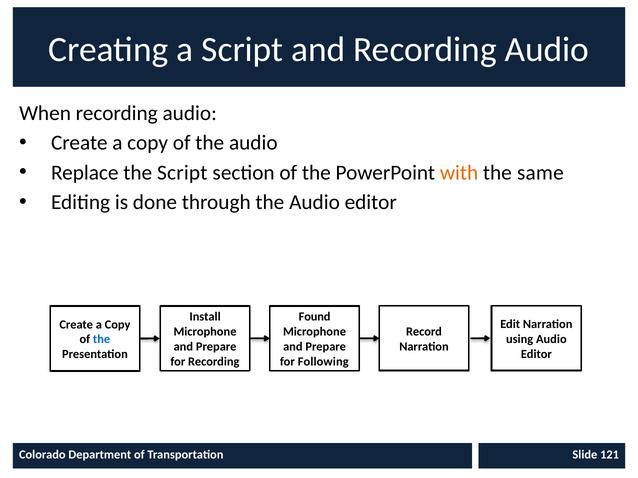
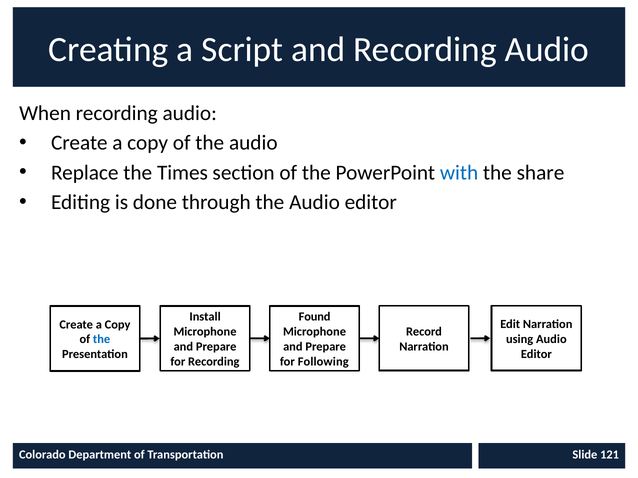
the Script: Script -> Times
with colour: orange -> blue
same: same -> share
